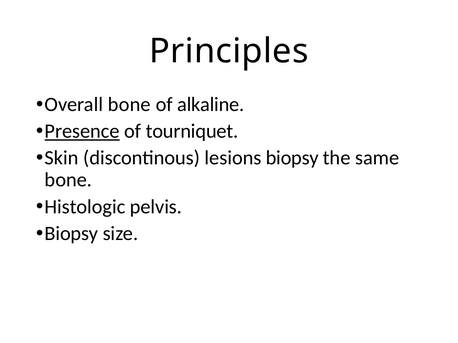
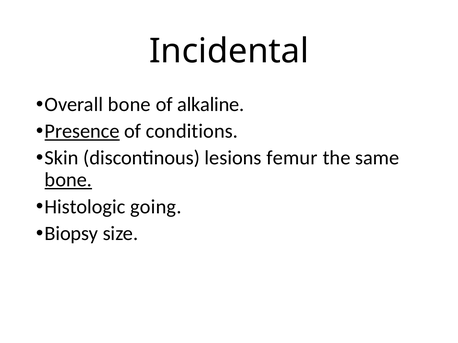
Principles: Principles -> Incidental
tourniquet: tourniquet -> conditions
lesions biopsy: biopsy -> femur
bone at (68, 180) underline: none -> present
pelvis: pelvis -> going
